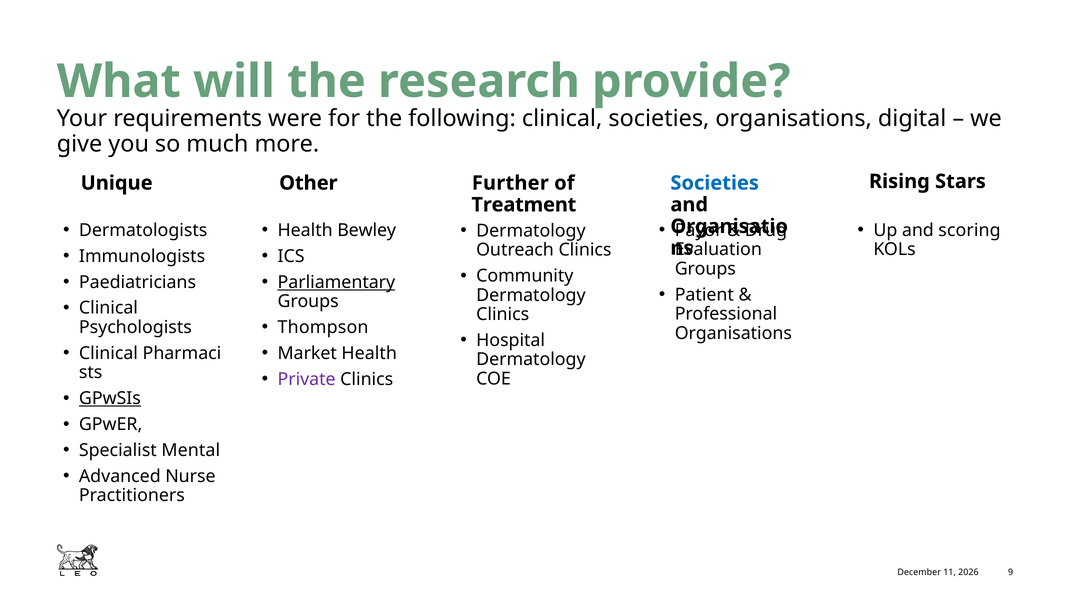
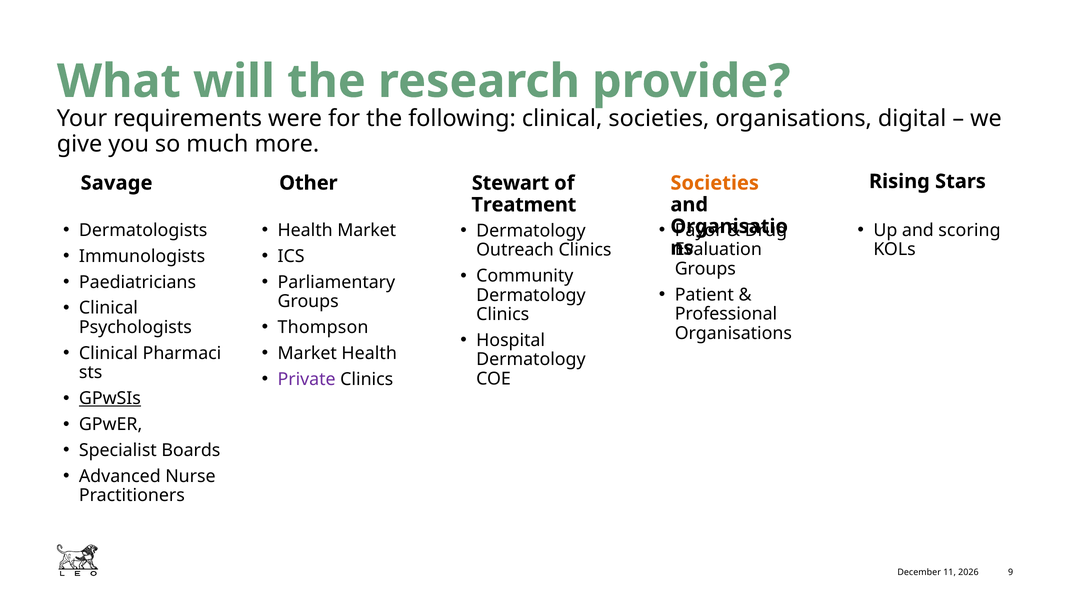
Unique: Unique -> Savage
Further: Further -> Stewart
Societies at (715, 183) colour: blue -> orange
Health Bewley: Bewley -> Market
Parliamentary underline: present -> none
Mental: Mental -> Boards
